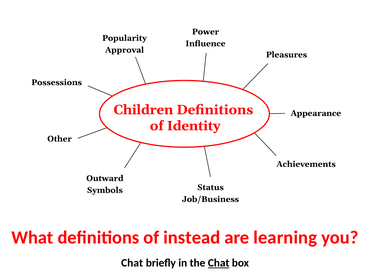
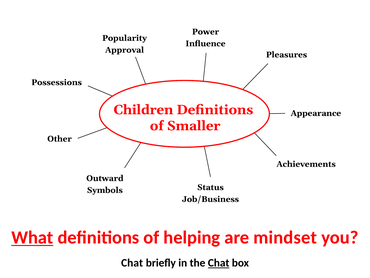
Identity: Identity -> Smaller
What underline: none -> present
instead: instead -> helping
learning: learning -> mindset
